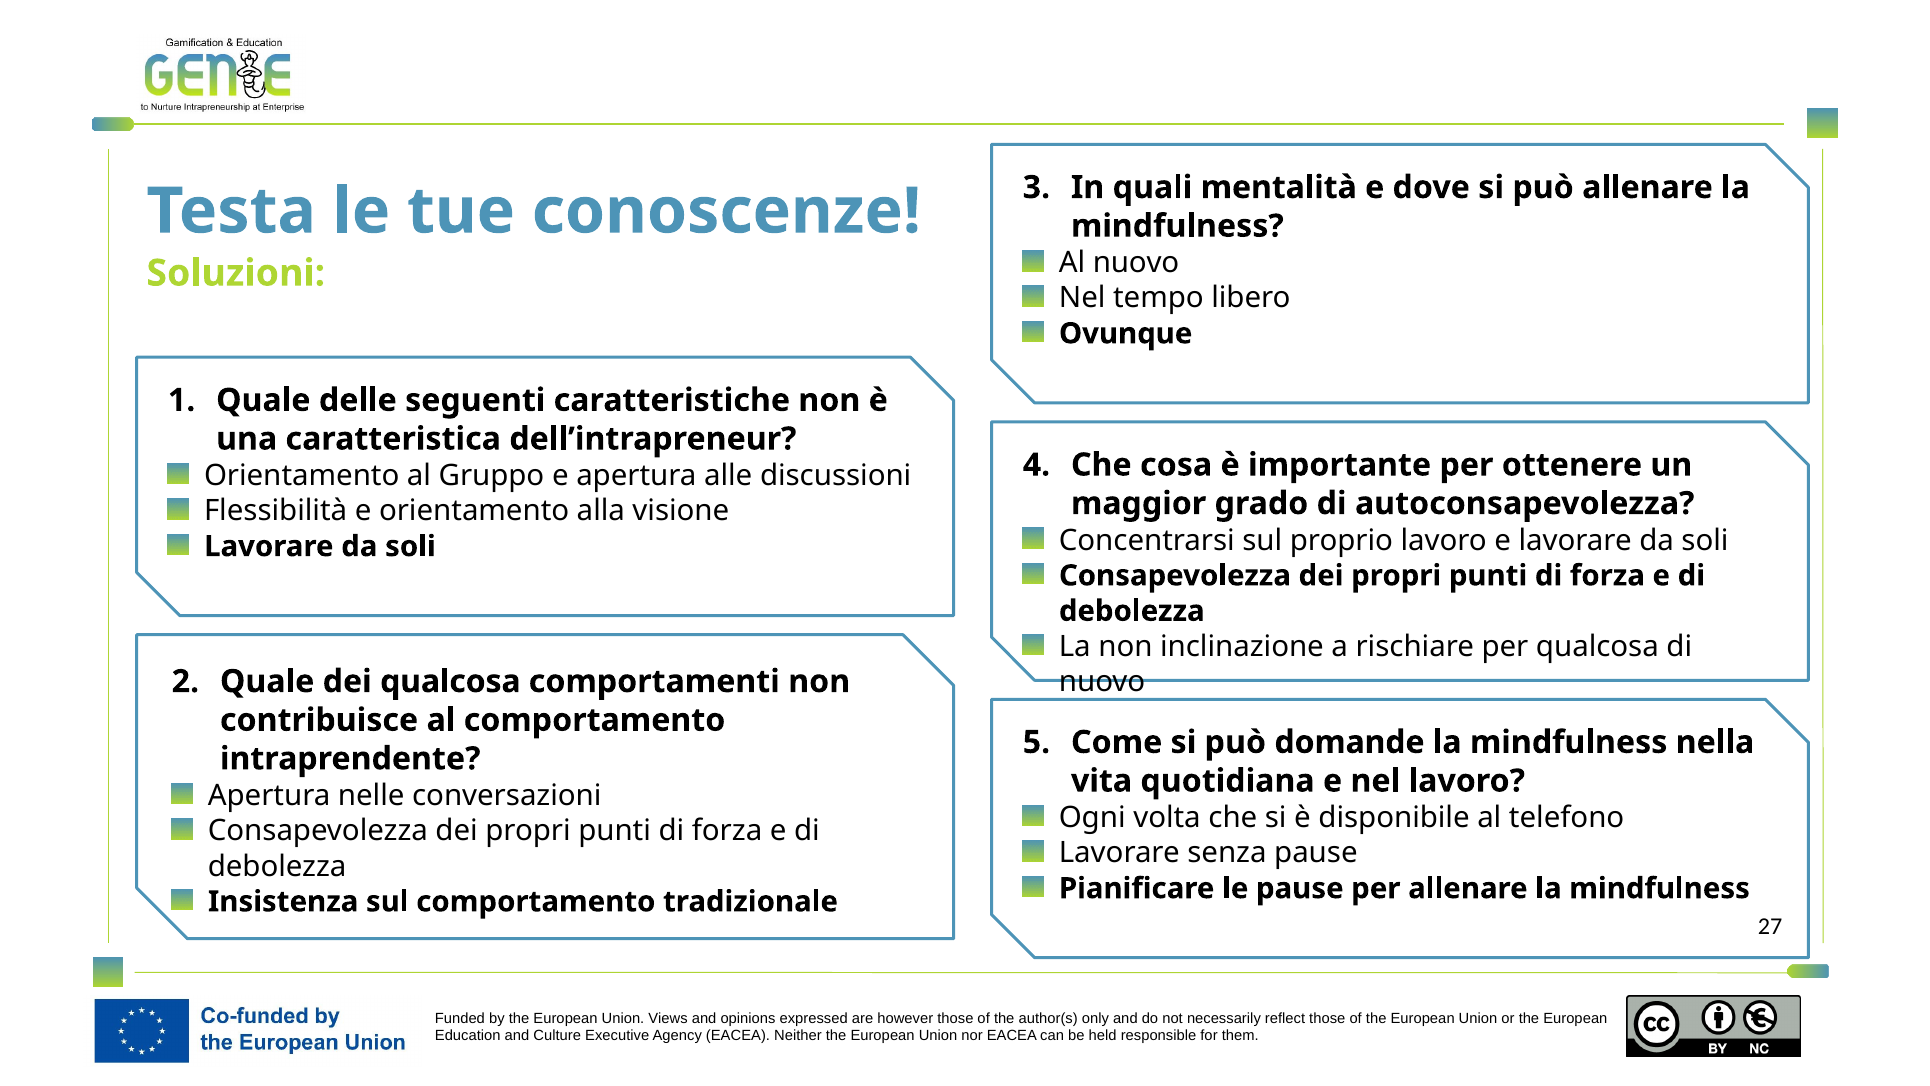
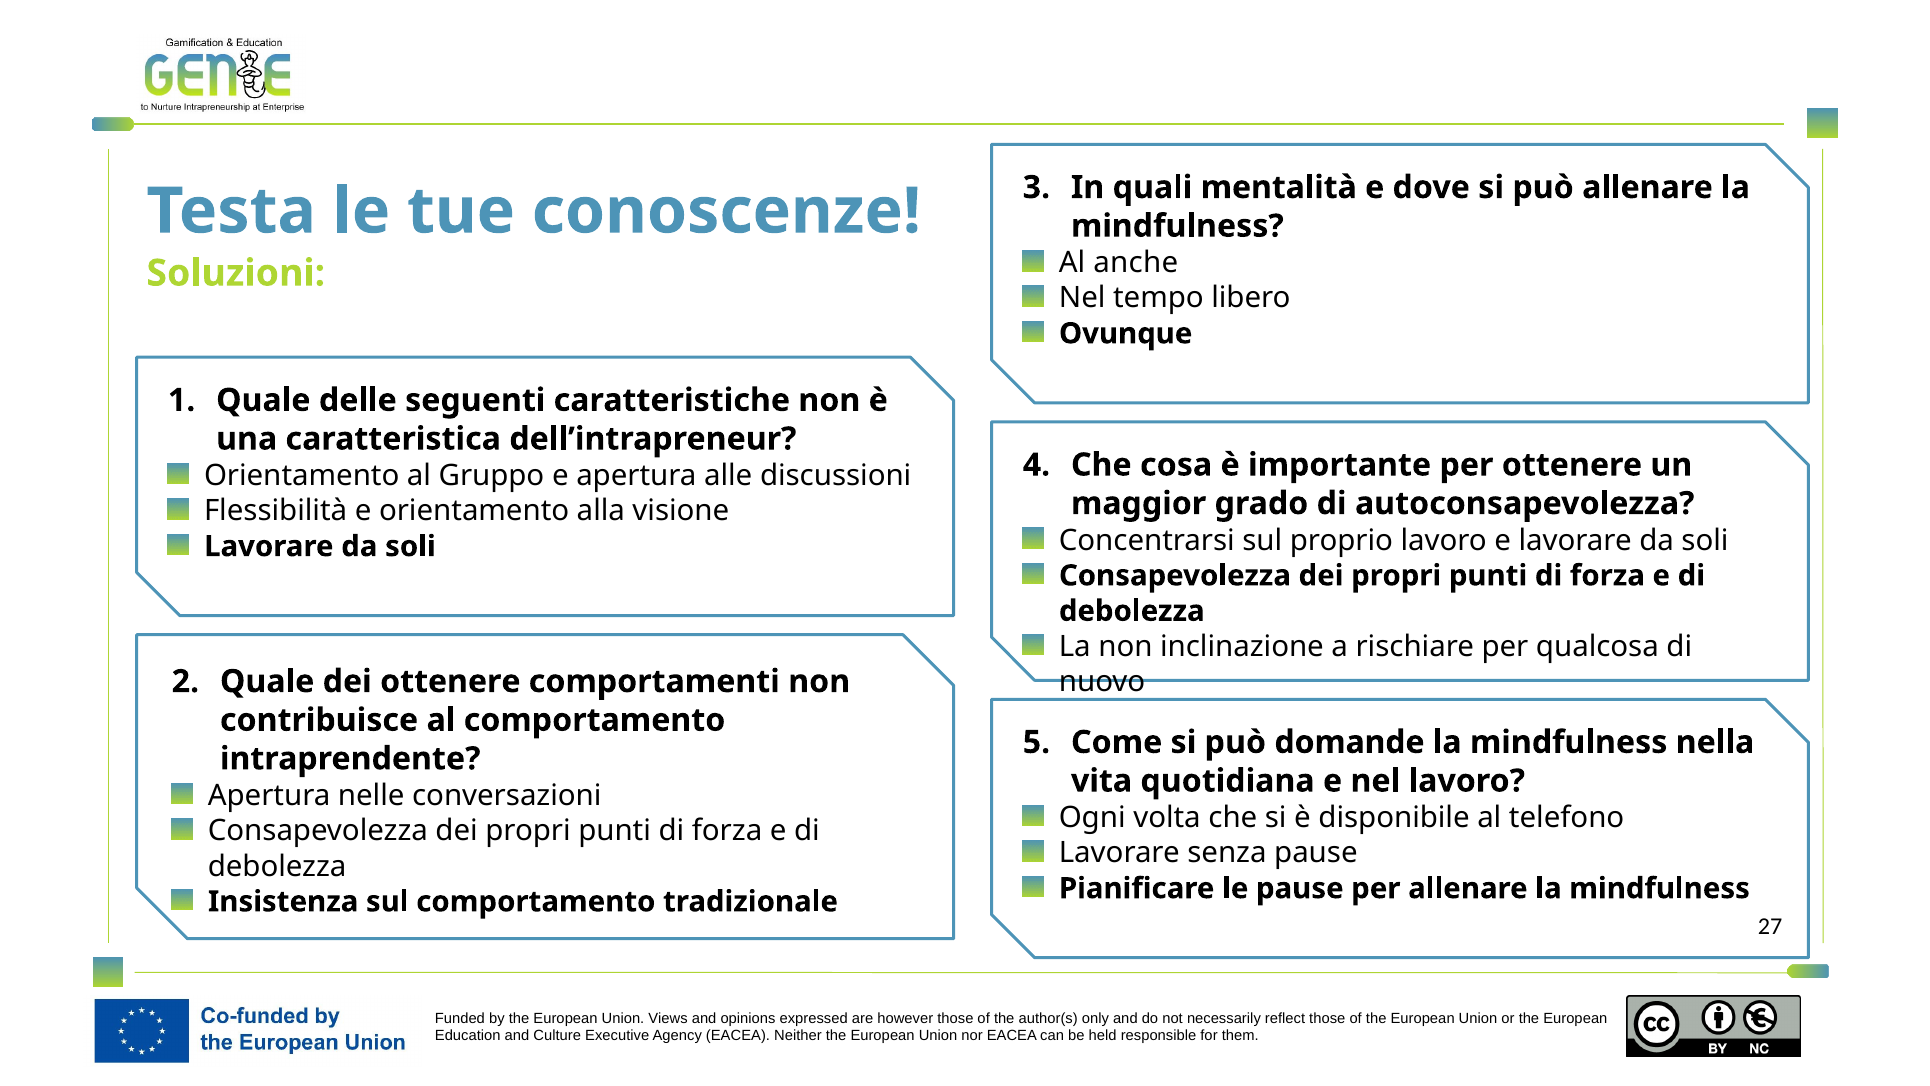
Al nuovo: nuovo -> anche
dei qualcosa: qualcosa -> ottenere
